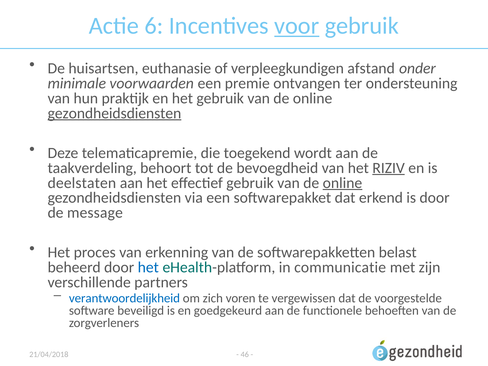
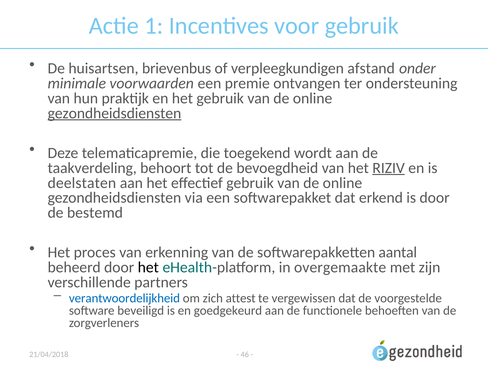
6: 6 -> 1
voor underline: present -> none
euthanasie: euthanasie -> brievenbus
online at (342, 183) underline: present -> none
message: message -> bestemd
belast: belast -> aantal
het at (148, 267) colour: blue -> black
communicatie: communicatie -> overgemaakte
voren: voren -> attest
